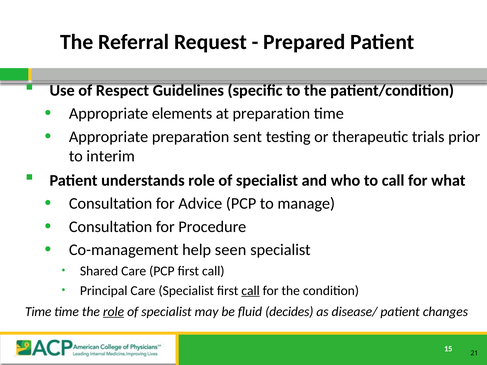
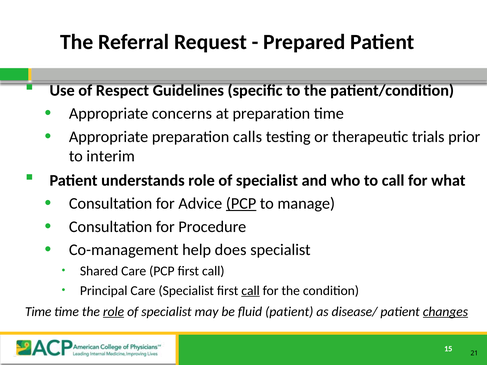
elements: elements -> concerns
sent: sent -> calls
PCP at (241, 204) underline: none -> present
seen: seen -> does
fluid decides: decides -> patient
changes underline: none -> present
